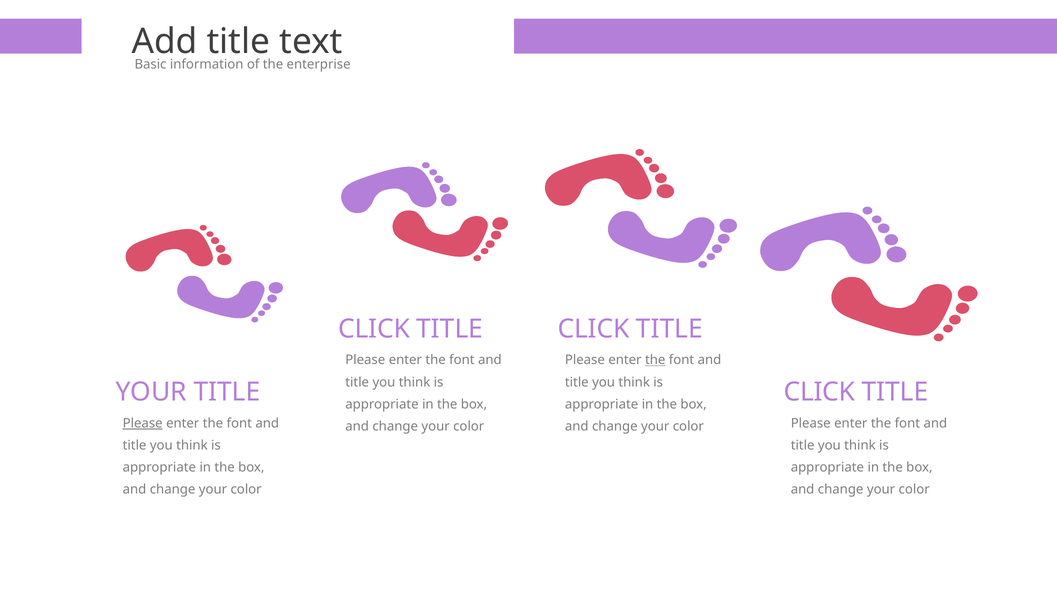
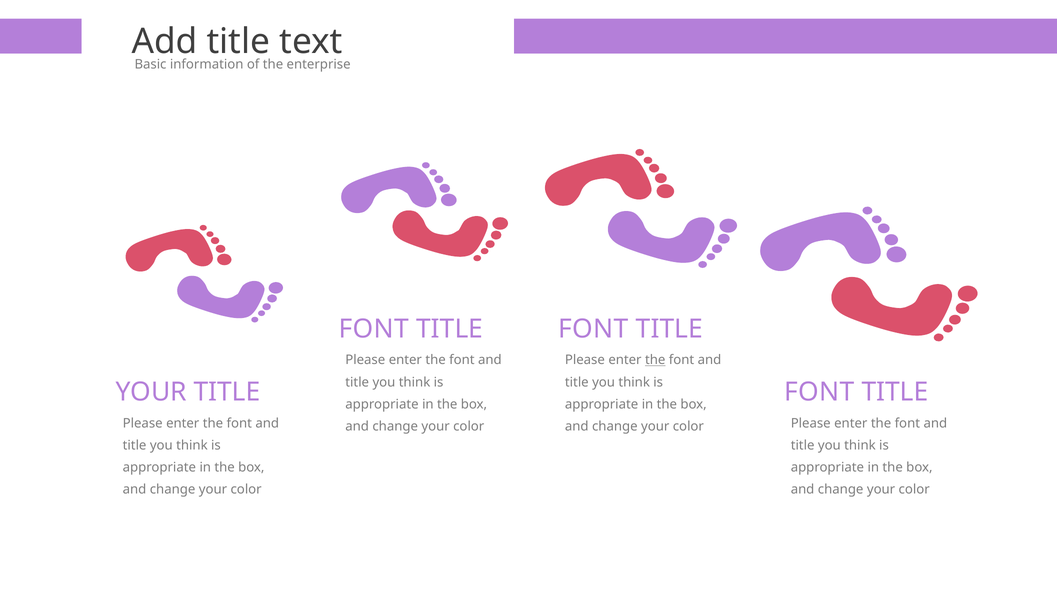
CLICK at (374, 329): CLICK -> FONT
CLICK at (594, 329): CLICK -> FONT
CLICK at (820, 392): CLICK -> FONT
Please at (143, 423) underline: present -> none
